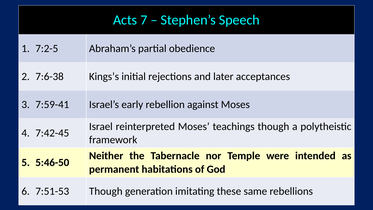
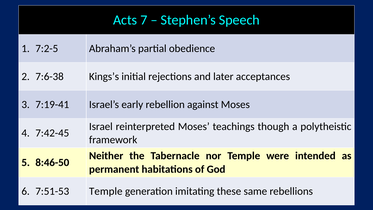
7:59-41: 7:59-41 -> 7:19-41
5:46-50: 5:46-50 -> 8:46-50
7:51-53 Though: Though -> Temple
